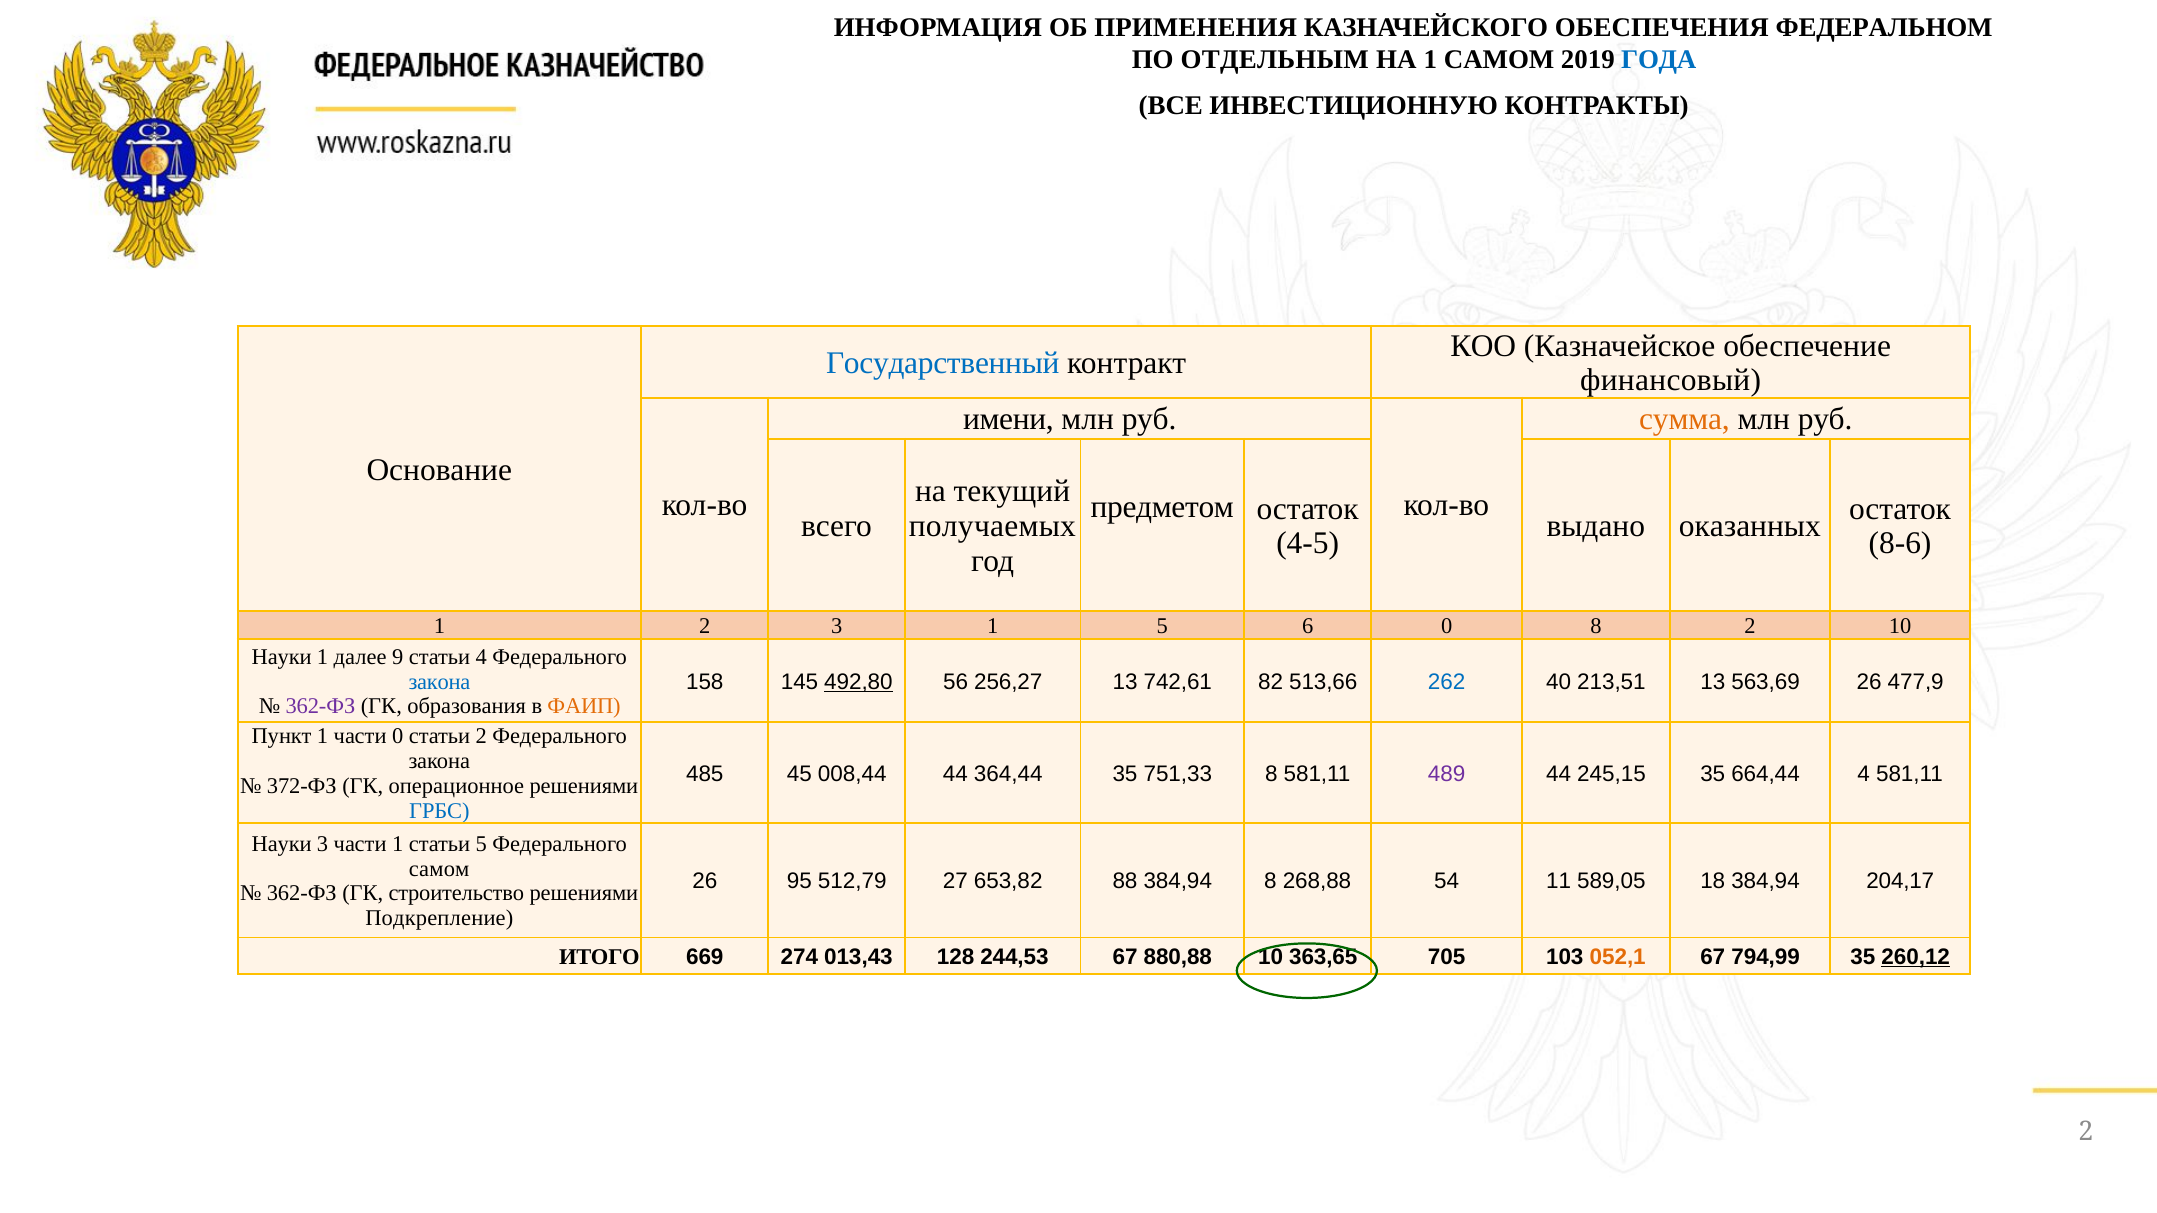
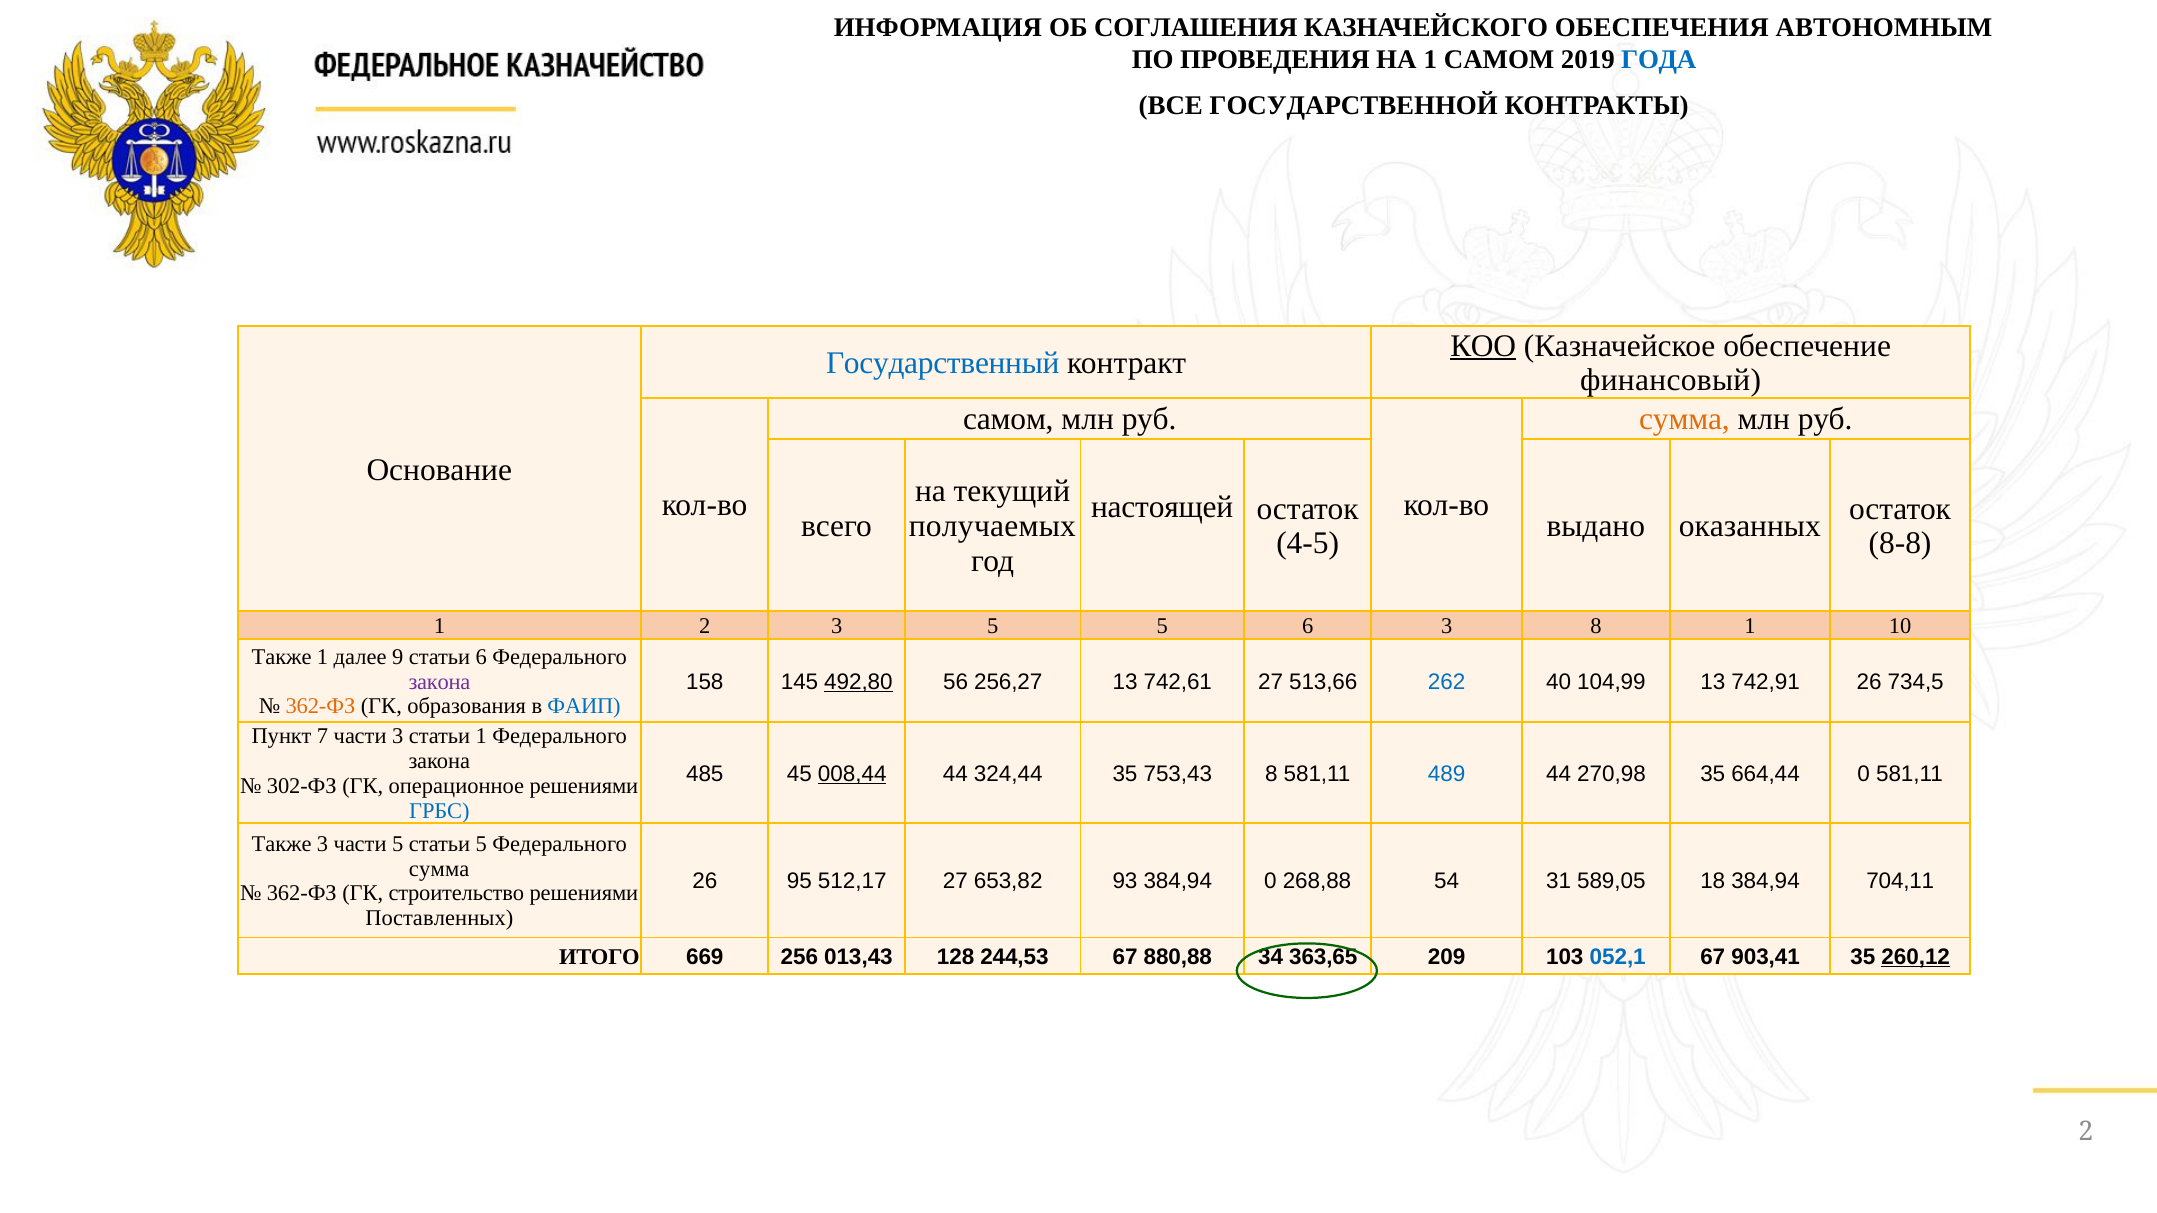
ПРИМЕНЕНИЯ: ПРИМЕНЕНИЯ -> СОГЛАШЕНИЯ
ФЕДЕРАЛЬНОМ: ФЕДЕРАЛЬНОМ -> АВТОНОМНЫМ
ОТДЕЛЬНЫМ: ОТДЕЛЬНЫМ -> ПРОВЕДЕНИЯ
ИНВЕСТИЦИОННУЮ: ИНВЕСТИЦИОННУЮ -> ГОСУДАРСТВЕННОЙ
КОО underline: none -> present
имени at (1008, 419): имени -> самом
предметом: предметом -> настоящей
8-6: 8-6 -> 8-8
3 1: 1 -> 5
6 0: 0 -> 3
8 2: 2 -> 1
Науки at (282, 657): Науки -> Также
статьи 4: 4 -> 6
закона at (439, 682) colour: blue -> purple
742,61 82: 82 -> 27
213,51: 213,51 -> 104,99
563,69: 563,69 -> 742,91
477,9: 477,9 -> 734,5
362-ФЗ at (320, 707) colour: purple -> orange
ФАИП colour: orange -> blue
Пункт 1: 1 -> 7
части 0: 0 -> 3
статьи 2: 2 -> 1
008,44 underline: none -> present
364,44: 364,44 -> 324,44
751,33: 751,33 -> 753,43
489 colour: purple -> blue
245,15: 245,15 -> 270,98
664,44 4: 4 -> 0
372-ФЗ: 372-ФЗ -> 302-ФЗ
Науки at (282, 844): Науки -> Также
части 1: 1 -> 5
самом at (439, 869): самом -> сумма
512,79: 512,79 -> 512,17
88: 88 -> 93
384,94 8: 8 -> 0
11: 11 -> 31
204,17: 204,17 -> 704,11
Подкрепление: Подкрепление -> Поставленных
274: 274 -> 256
880,88 10: 10 -> 34
705: 705 -> 209
052,1 colour: orange -> blue
794,99: 794,99 -> 903,41
